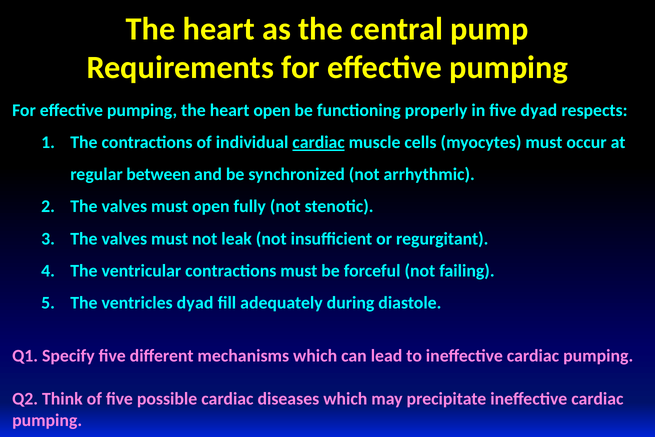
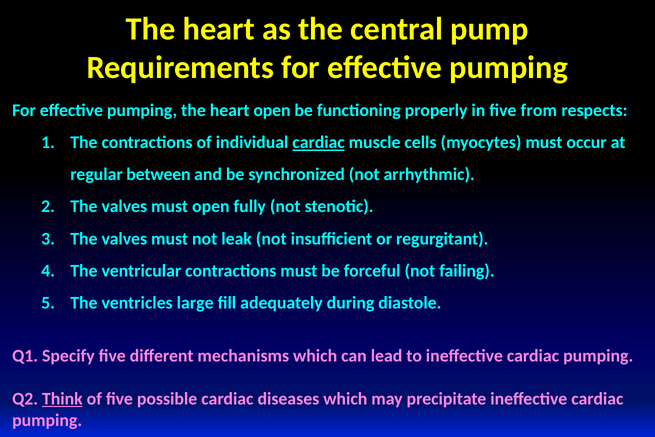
five dyad: dyad -> from
ventricles dyad: dyad -> large
Think underline: none -> present
